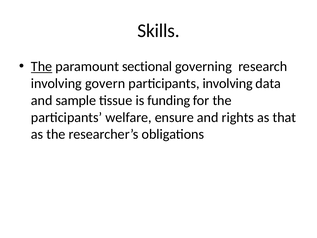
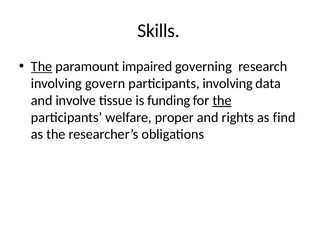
sectional: sectional -> impaired
sample: sample -> involve
the at (222, 100) underline: none -> present
ensure: ensure -> proper
that: that -> find
